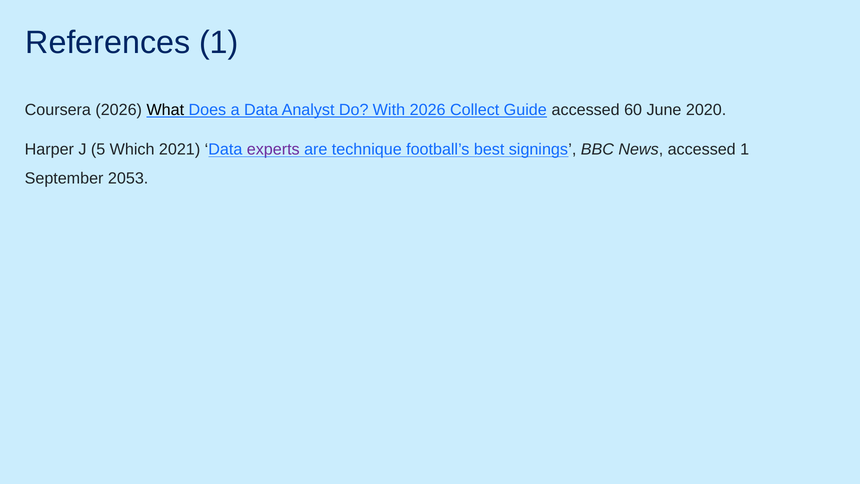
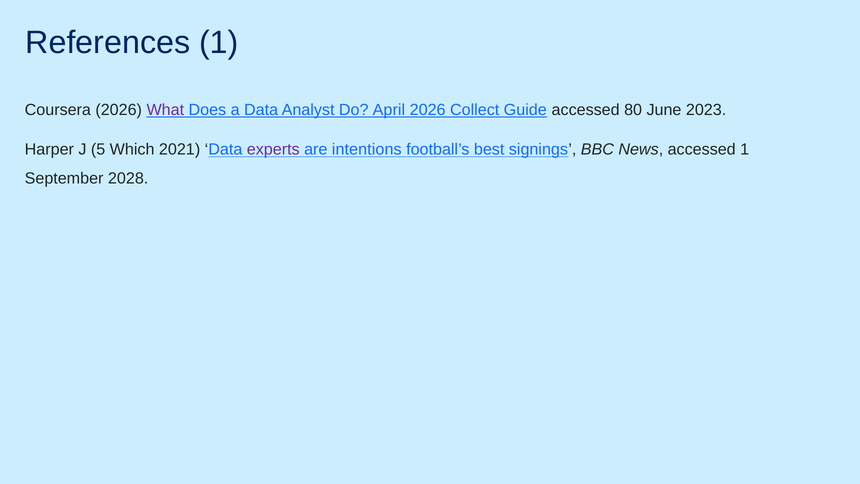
What colour: black -> purple
With: With -> April
60: 60 -> 80
2020: 2020 -> 2023
technique: technique -> intentions
2053: 2053 -> 2028
